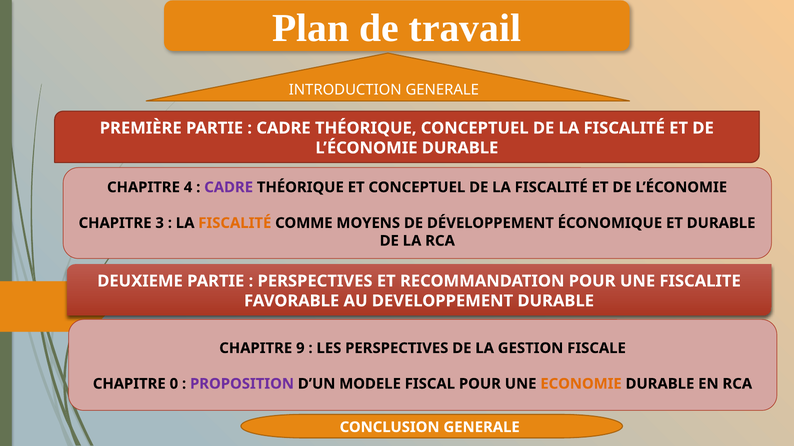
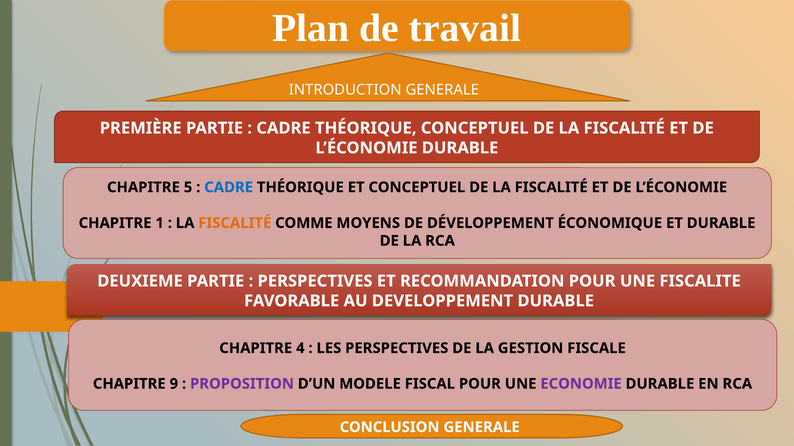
4: 4 -> 5
CADRE at (229, 188) colour: purple -> blue
3: 3 -> 1
9: 9 -> 4
0: 0 -> 9
ECONOMIE colour: orange -> purple
